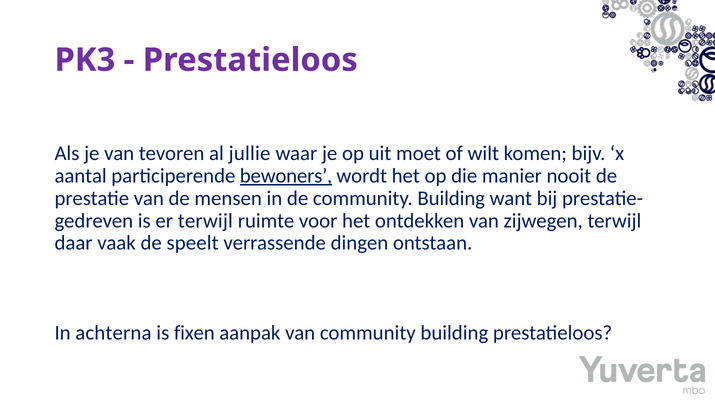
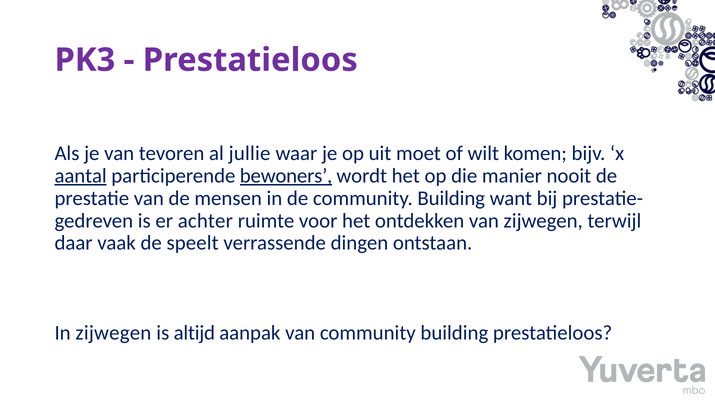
aantal underline: none -> present
er terwijl: terwijl -> achter
In achterna: achterna -> zijwegen
fixen: fixen -> altijd
